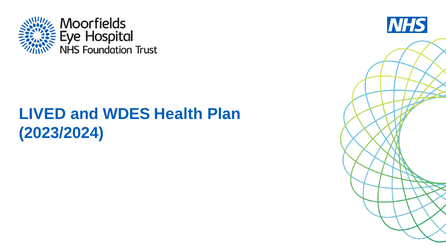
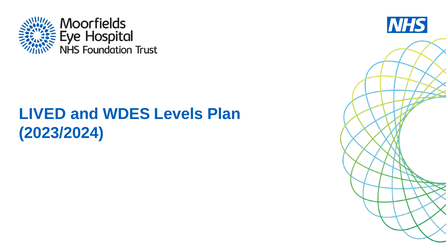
Health: Health -> Levels
